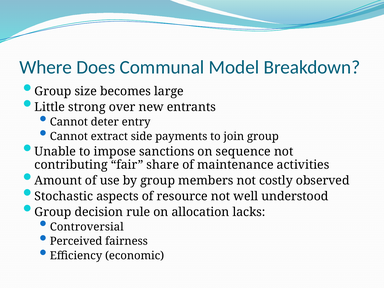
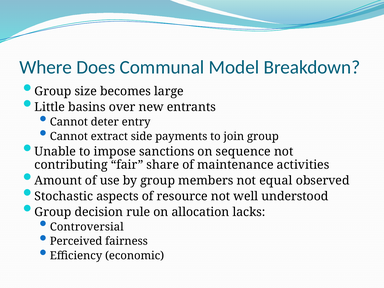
strong: strong -> basins
costly: costly -> equal
